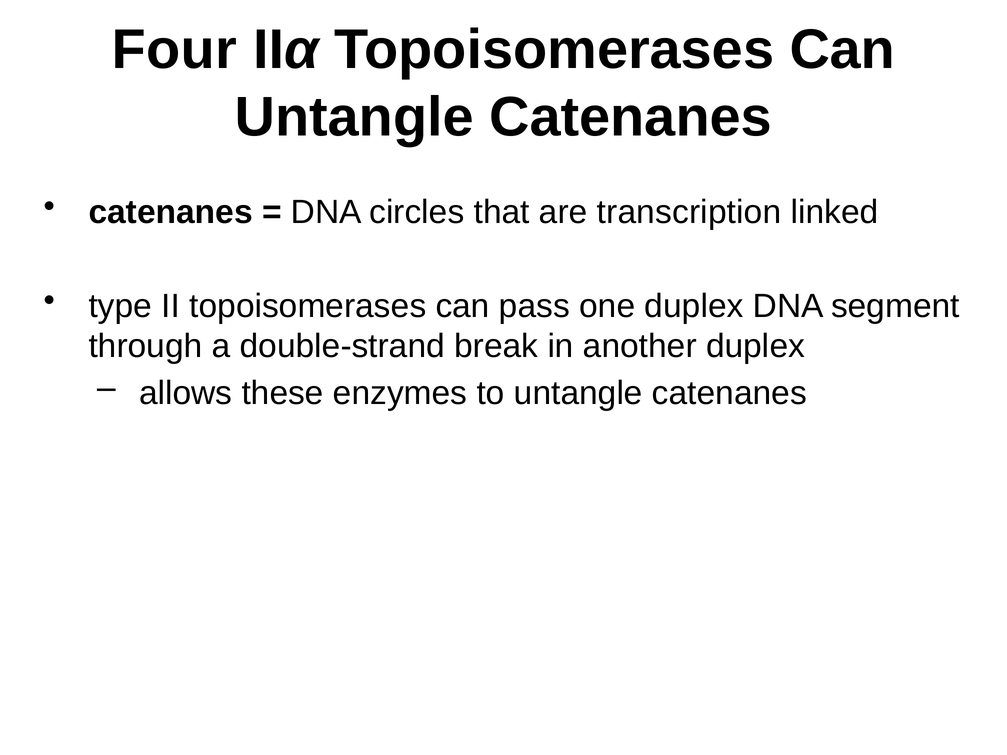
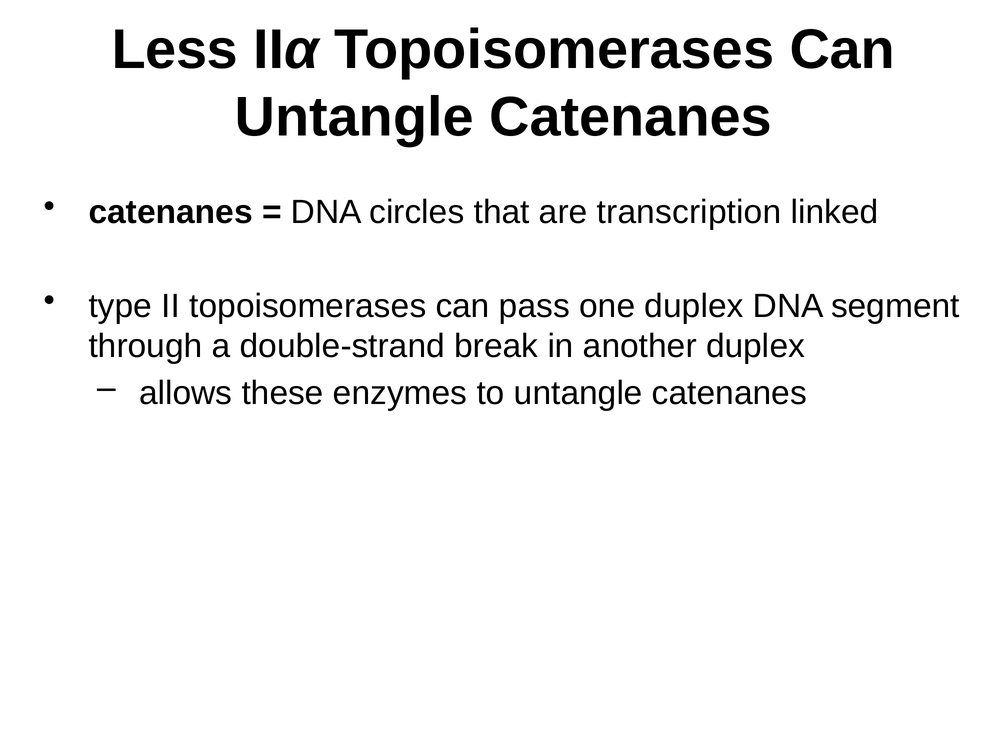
Four: Four -> Less
